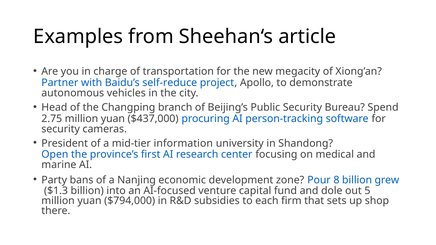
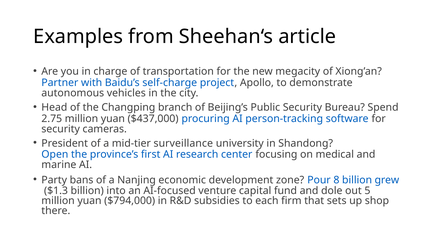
self-reduce: self-reduce -> self-charge
information: information -> surveillance
